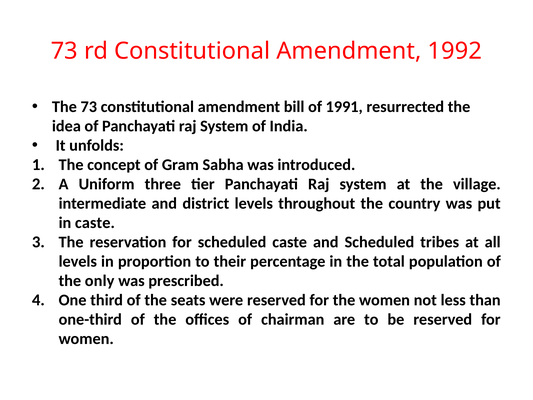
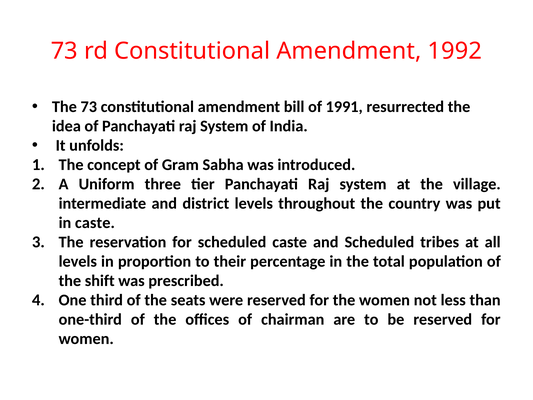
only: only -> shift
